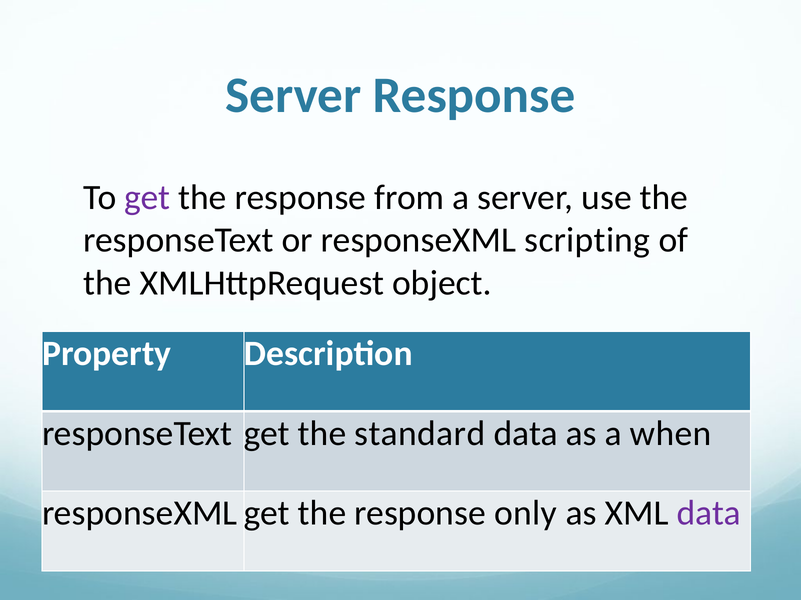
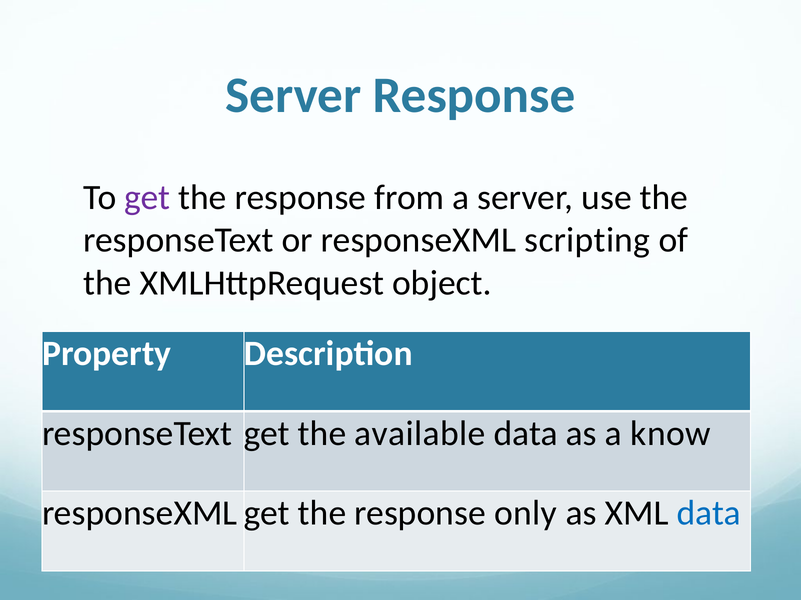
standard: standard -> available
when: when -> know
data at (709, 514) colour: purple -> blue
